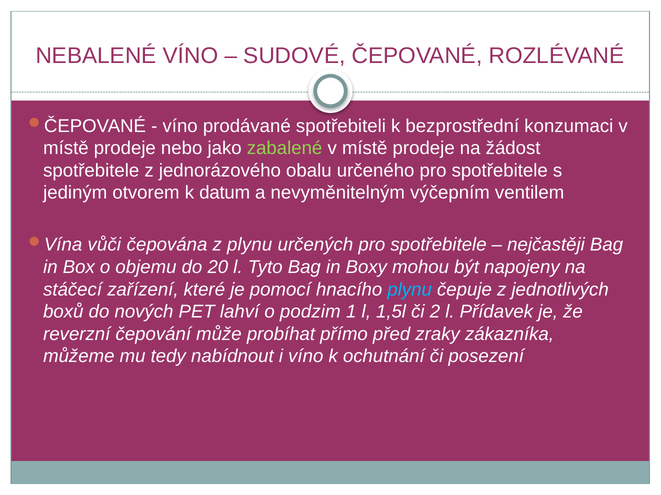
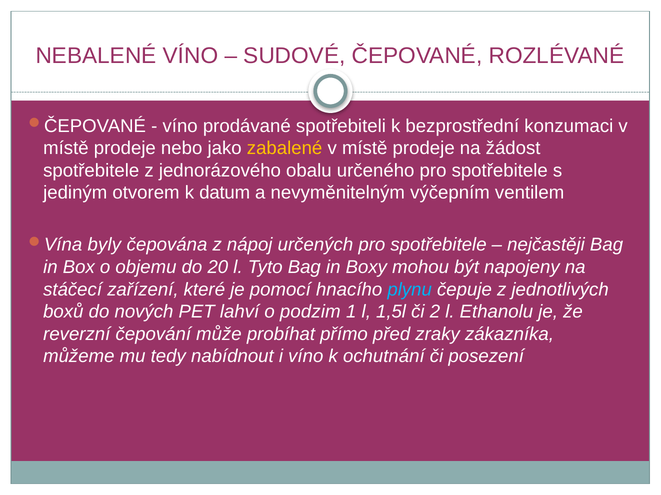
zabalené colour: light green -> yellow
vůči: vůči -> byly
z plynu: plynu -> nápoj
Přídavek: Přídavek -> Ethanolu
